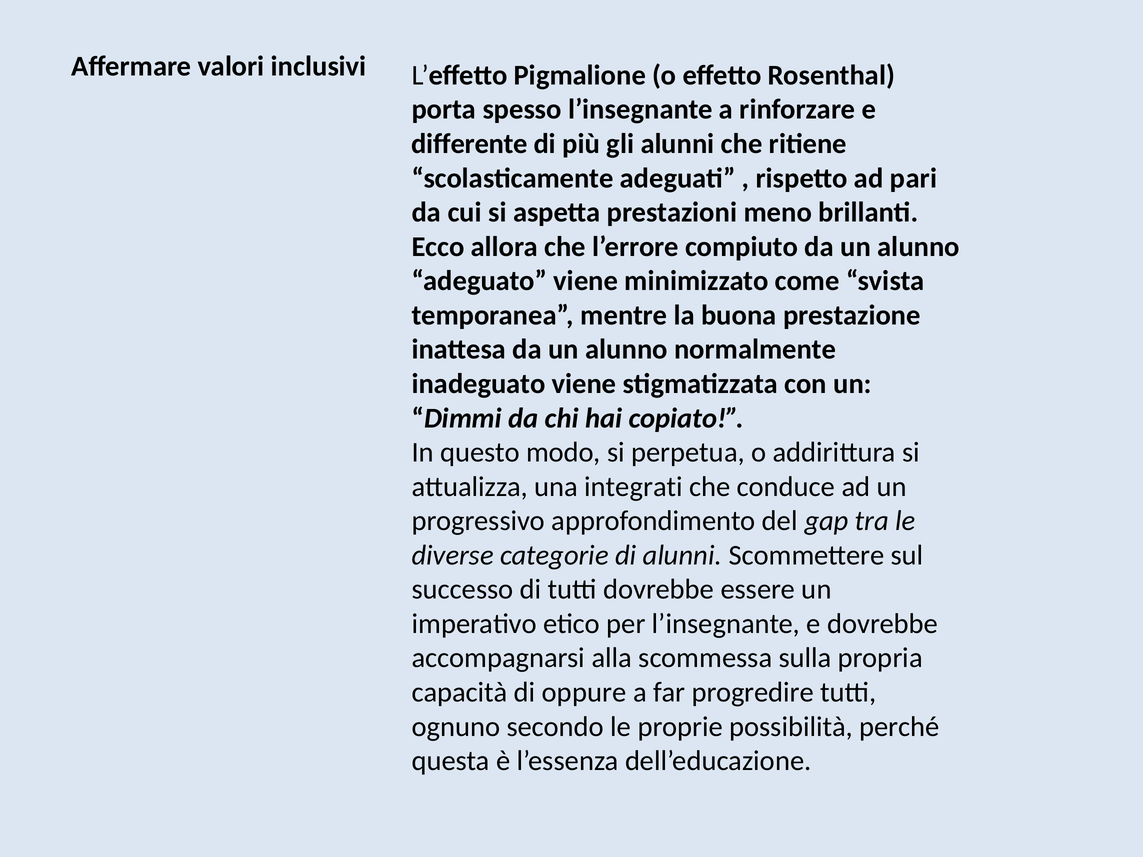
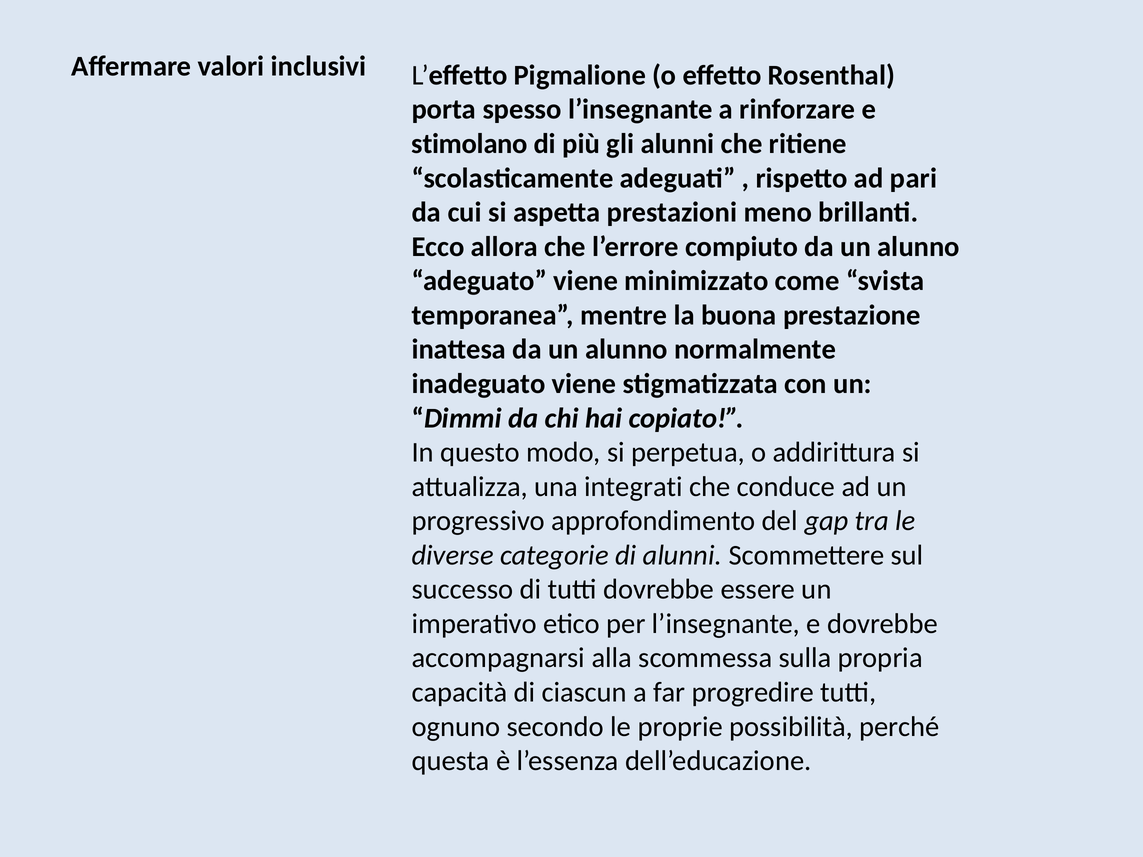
differente: differente -> stimolano
oppure: oppure -> ciascun
